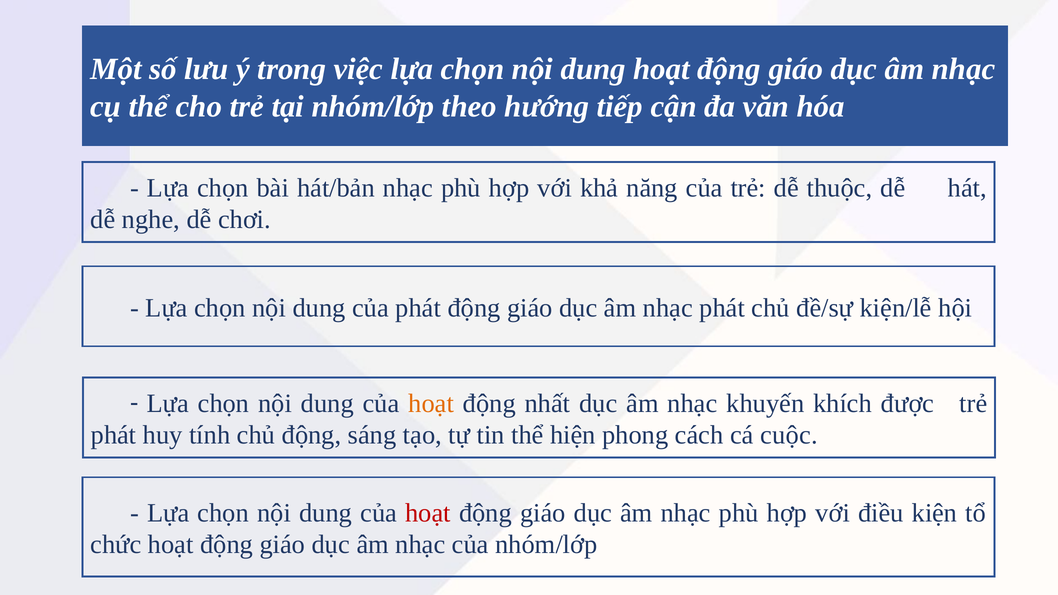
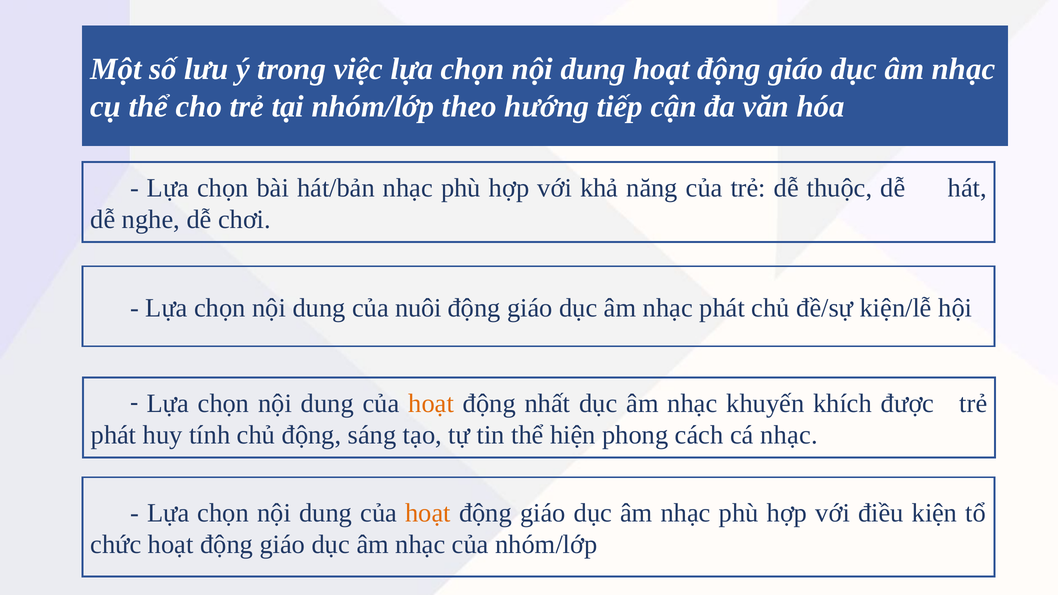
của phát: phát -> nuôi
cá cuộc: cuộc -> nhạc
hoạt at (428, 513) colour: red -> orange
